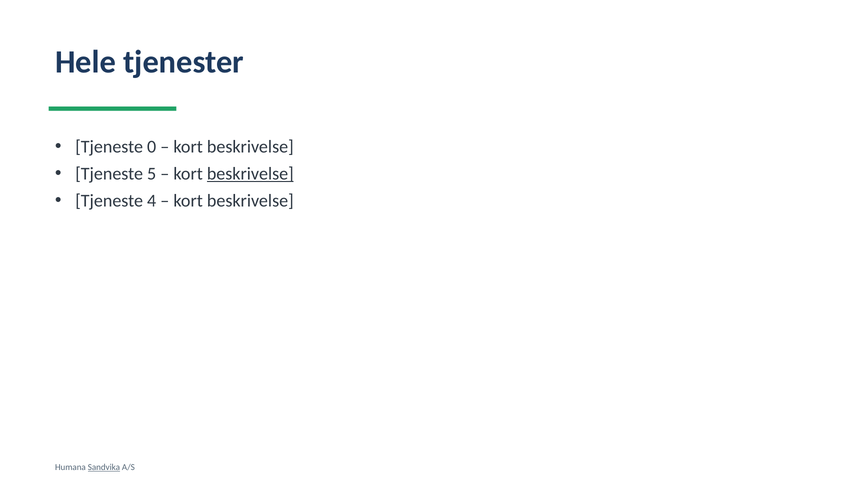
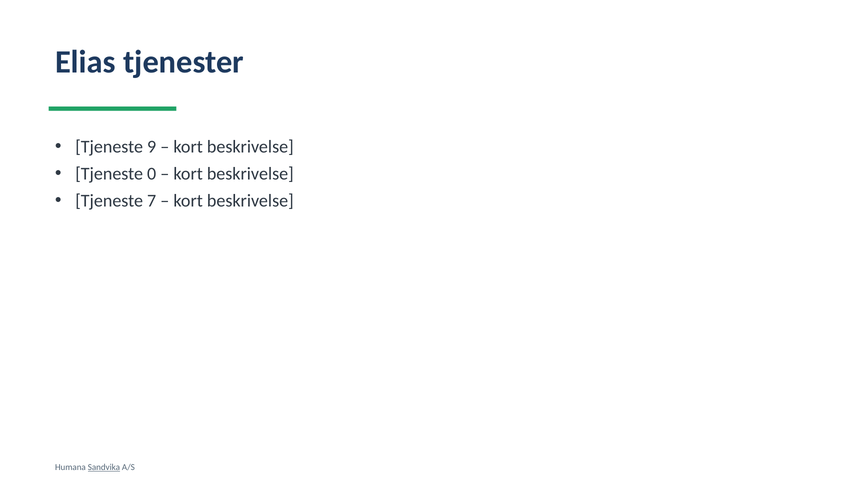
Hele: Hele -> Elias
0: 0 -> 9
5: 5 -> 0
beskrivelse at (250, 174) underline: present -> none
4: 4 -> 7
